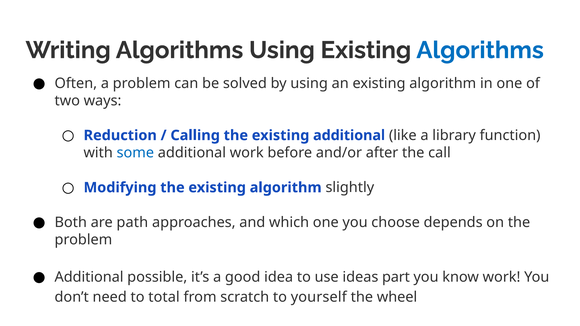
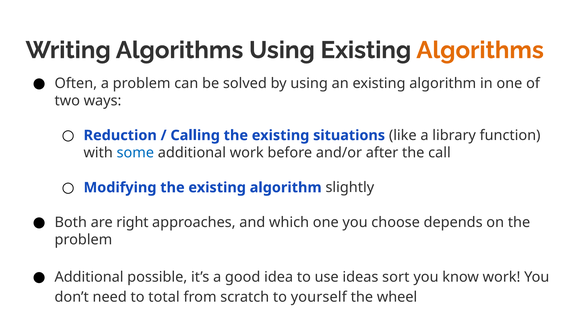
Algorithms at (480, 50) colour: blue -> orange
existing additional: additional -> situations
path: path -> right
part: part -> sort
